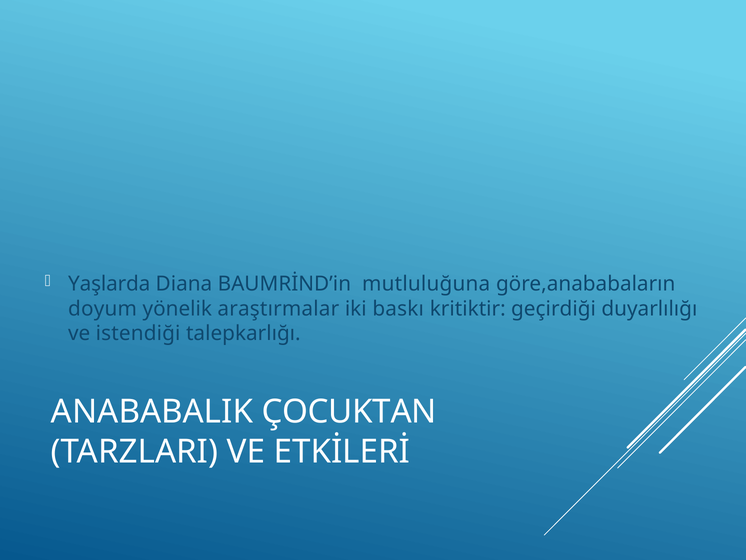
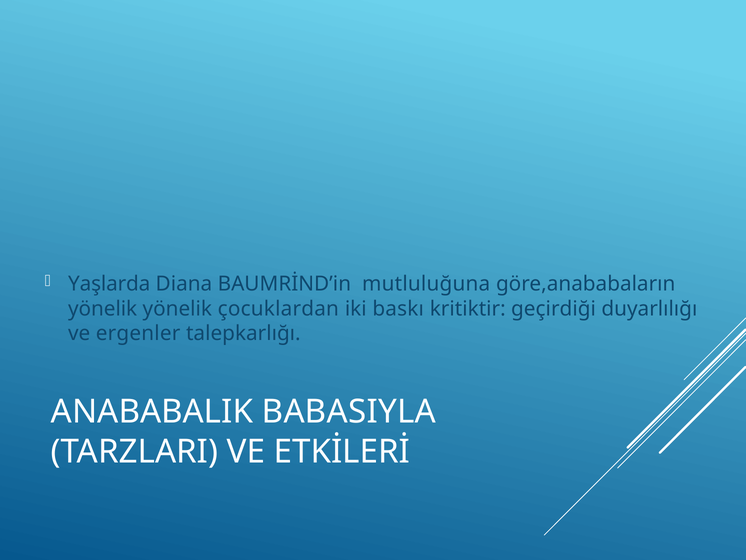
doyum at (103, 308): doyum -> yönelik
araştırmalar: araştırmalar -> çocuklardan
istendiği: istendiği -> ergenler
ÇOCUKTAN: ÇOCUKTAN -> BABASIYLA
